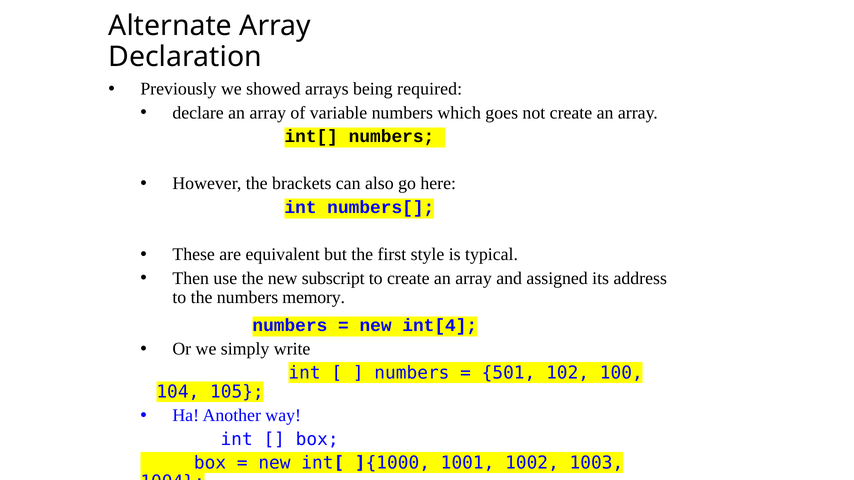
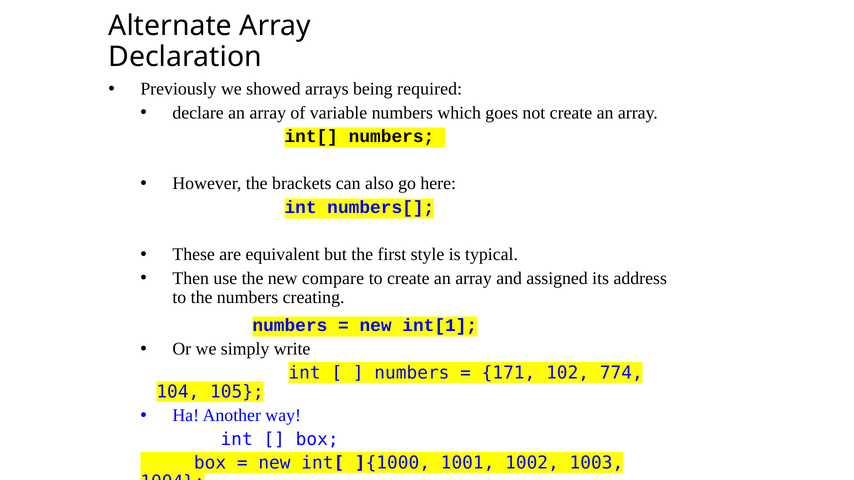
subscript: subscript -> compare
memory: memory -> creating
int[4: int[4 -> int[1
501: 501 -> 171
100: 100 -> 774
